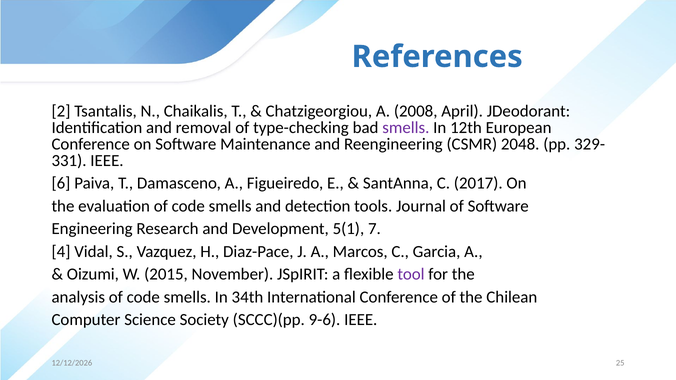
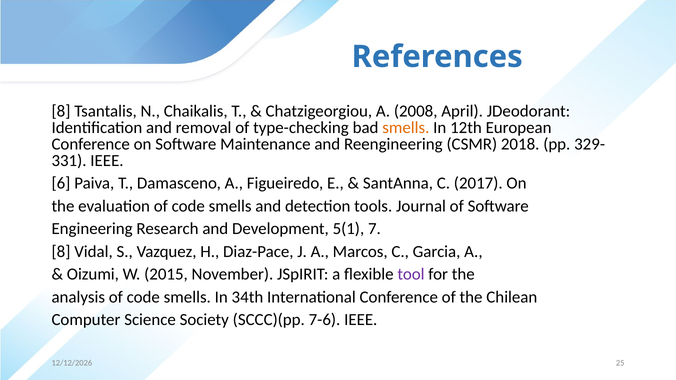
2 at (61, 111): 2 -> 8
smells at (406, 128) colour: purple -> orange
2048: 2048 -> 2018
4 at (61, 252): 4 -> 8
9-6: 9-6 -> 7-6
